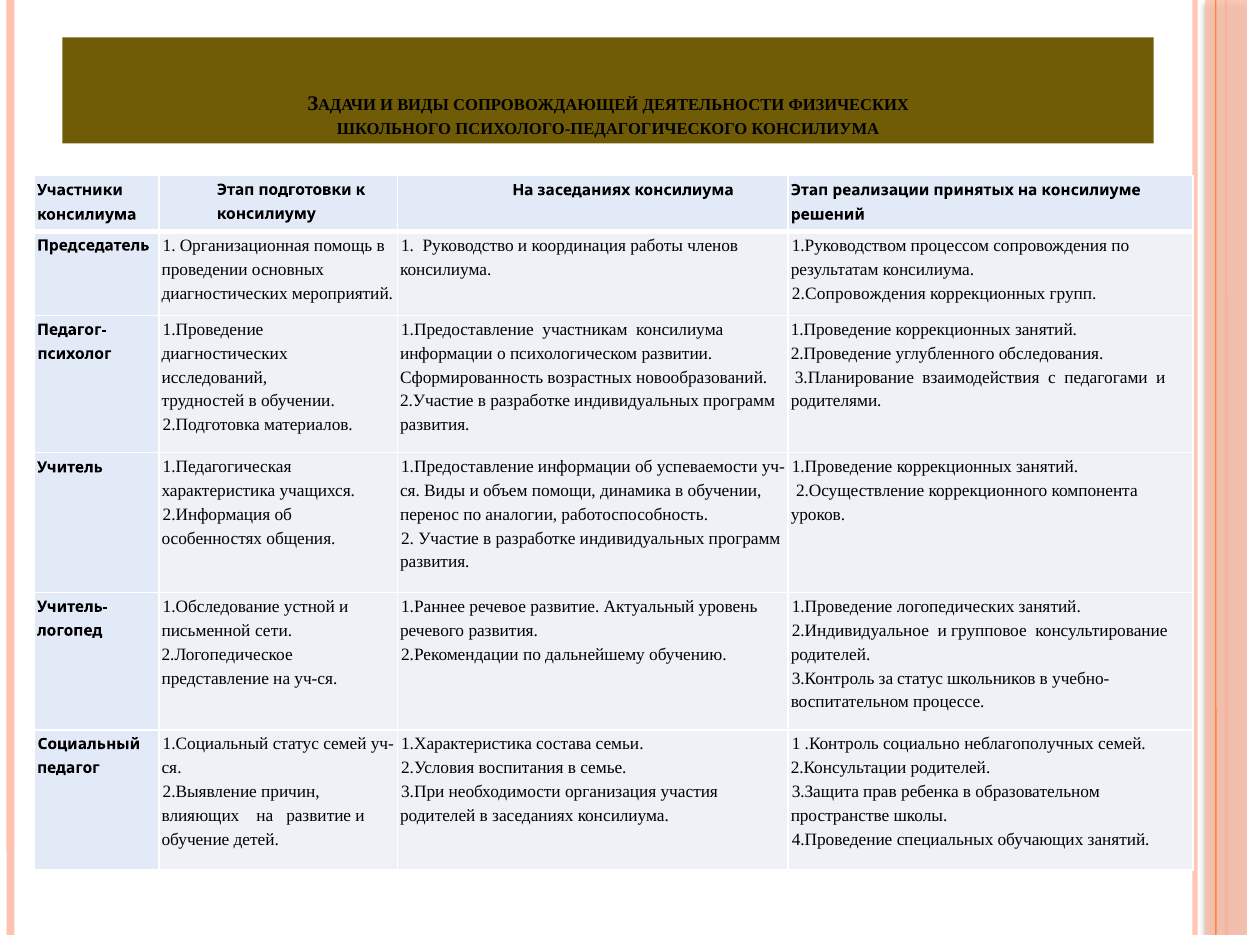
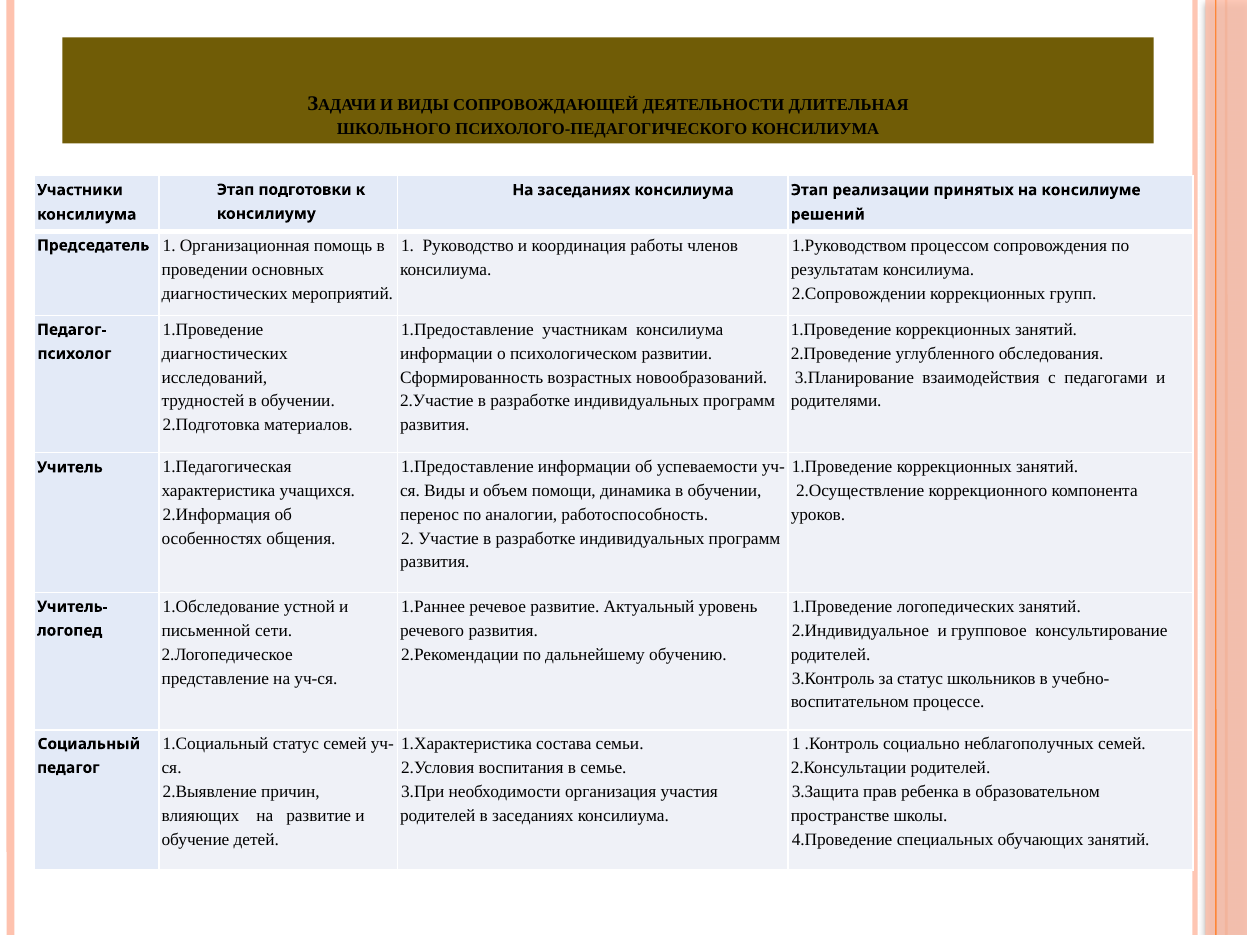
ФИЗИЧЕСКИХ: ФИЗИЧЕСКИХ -> ДЛИТЕЛЬНАЯ
2.Сопровождения: 2.Сопровождения -> 2.Сопровождении
